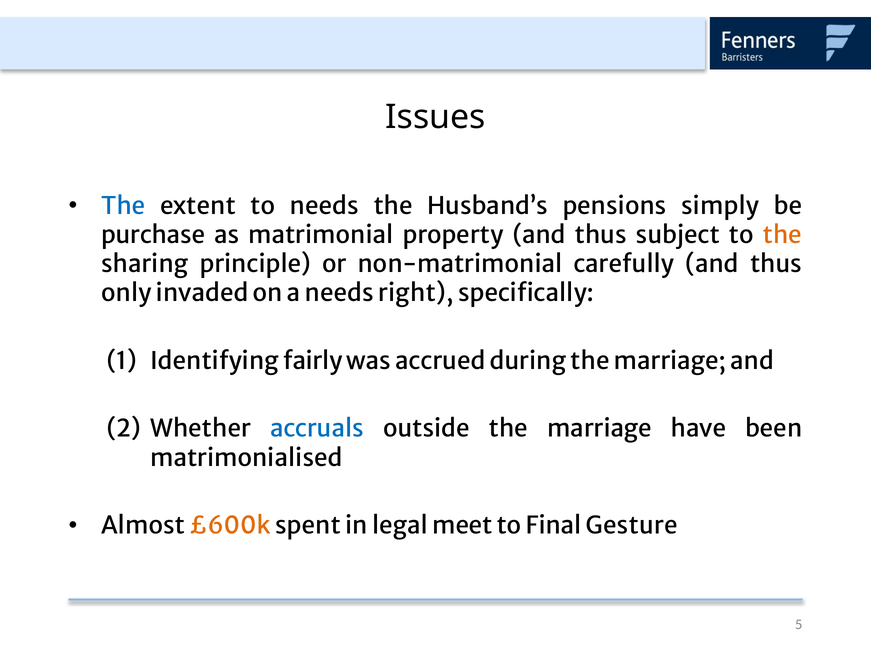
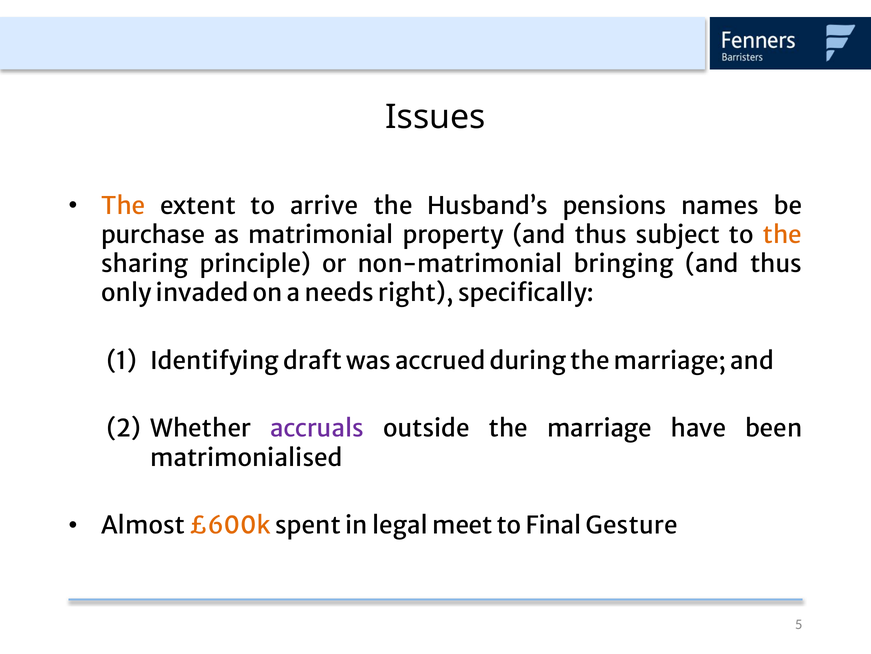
The at (123, 206) colour: blue -> orange
to needs: needs -> arrive
simply: simply -> names
carefully: carefully -> bringing
fairly: fairly -> draft
accruals colour: blue -> purple
